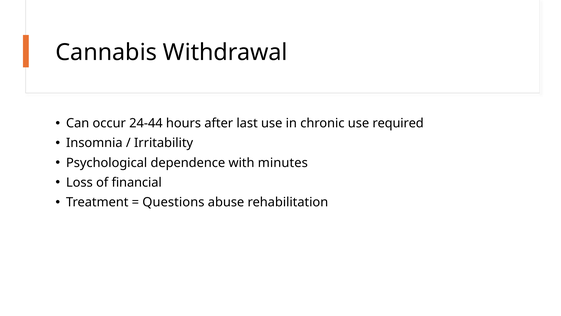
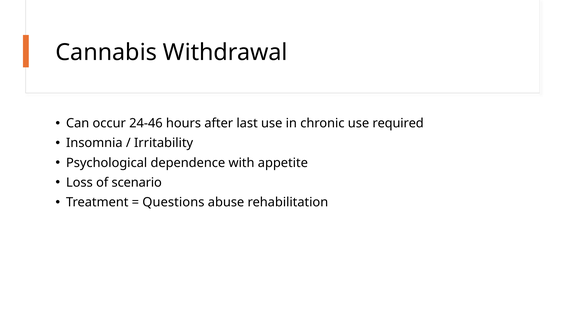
24-44: 24-44 -> 24-46
minutes: minutes -> appetite
financial: financial -> scenario
